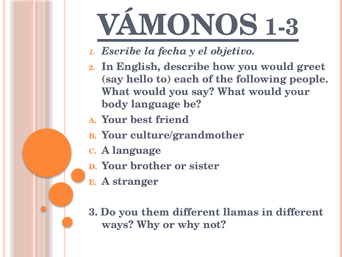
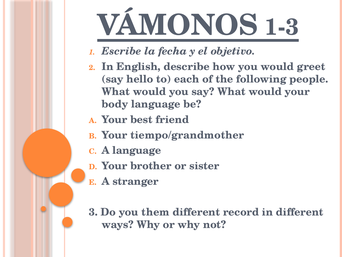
culture/grandmother: culture/grandmother -> tiempo/grandmother
llamas: llamas -> record
